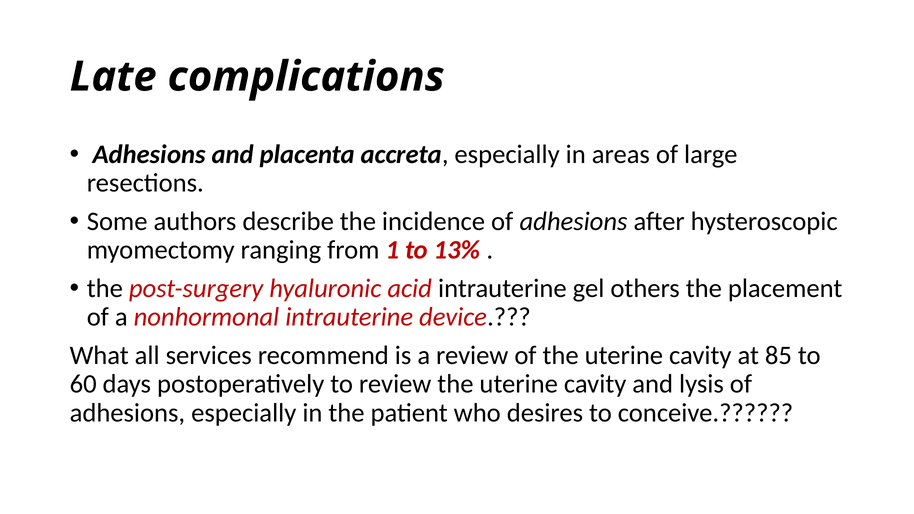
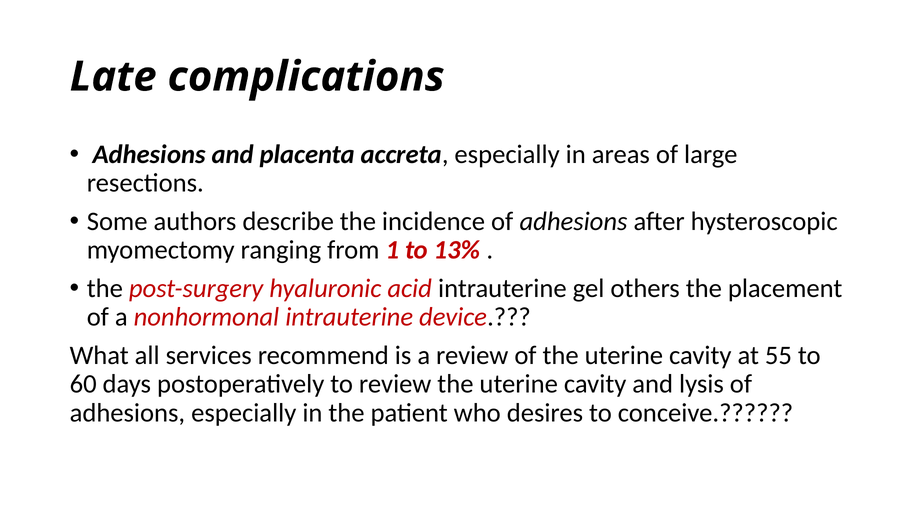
85: 85 -> 55
